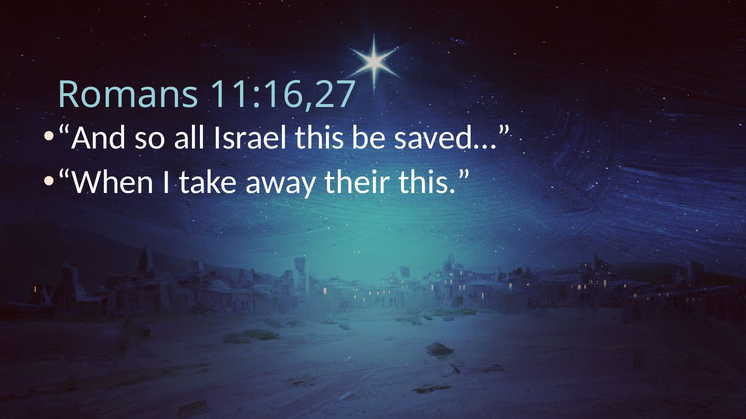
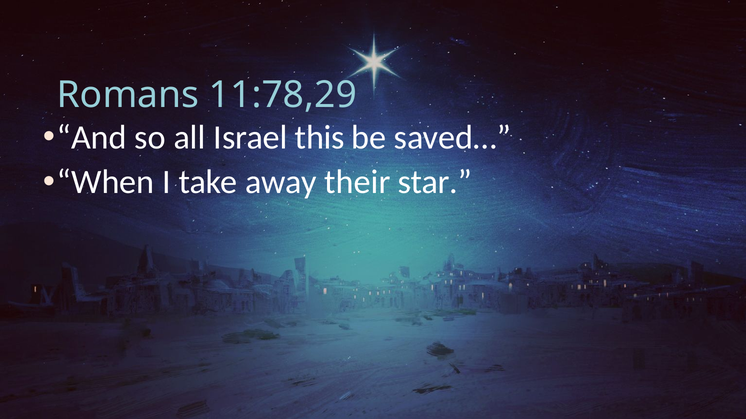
11:16,27: 11:16,27 -> 11:78,29
their this: this -> star
